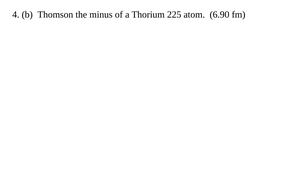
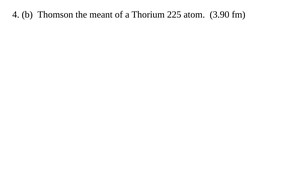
minus: minus -> meant
6.90: 6.90 -> 3.90
